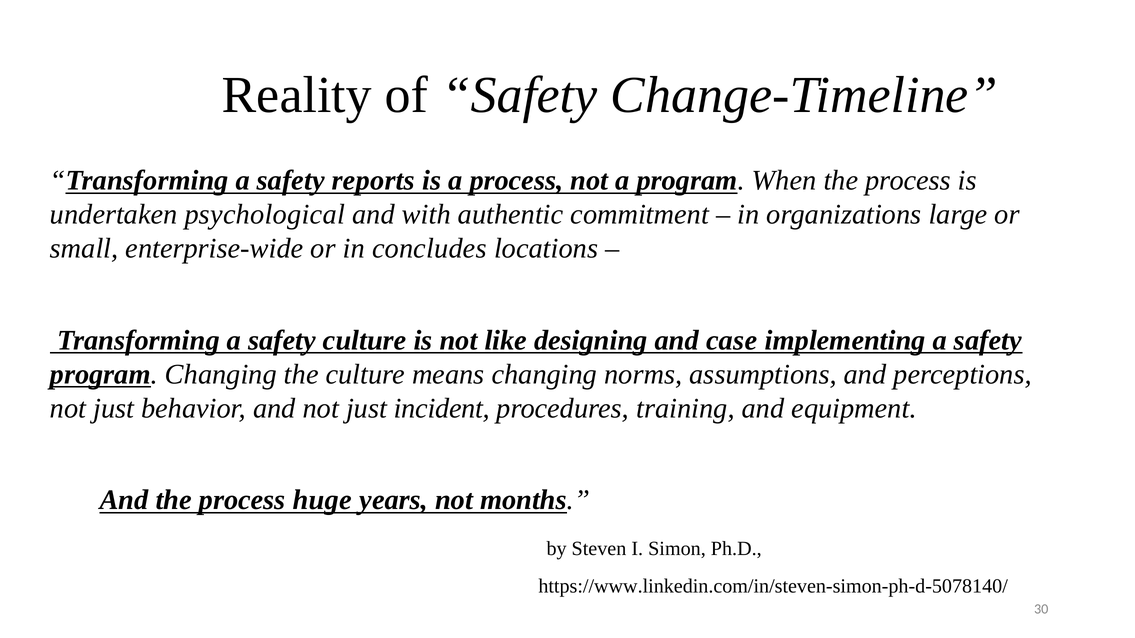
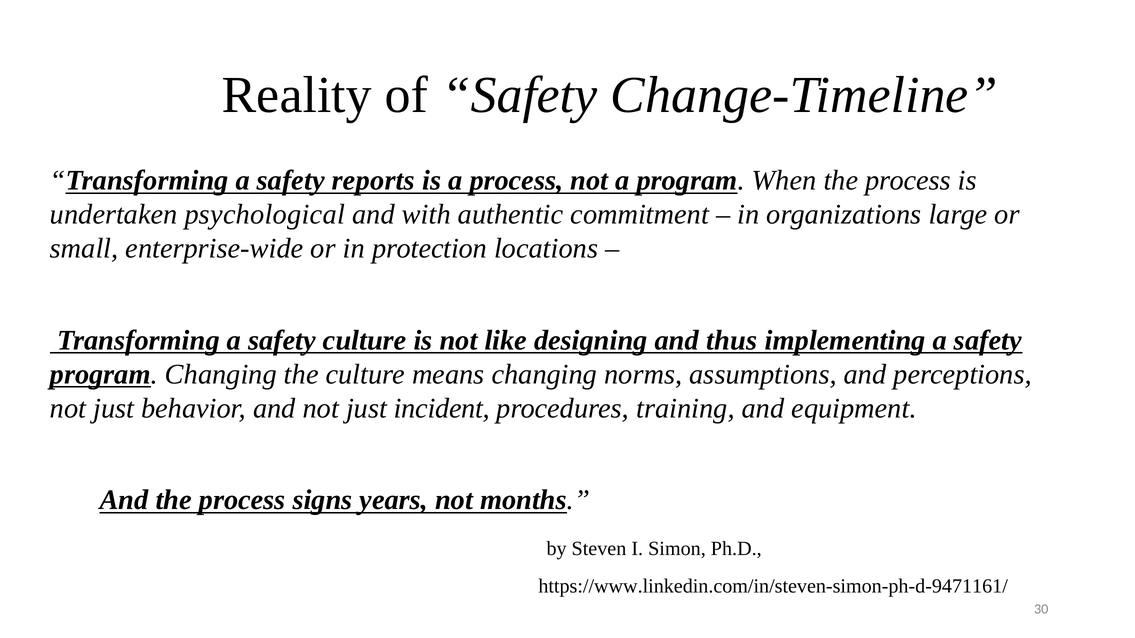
concludes: concludes -> protection
case: case -> thus
huge: huge -> signs
https://www.linkedin.com/in/steven-simon-ph-d-5078140/: https://www.linkedin.com/in/steven-simon-ph-d-5078140/ -> https://www.linkedin.com/in/steven-simon-ph-d-9471161/
